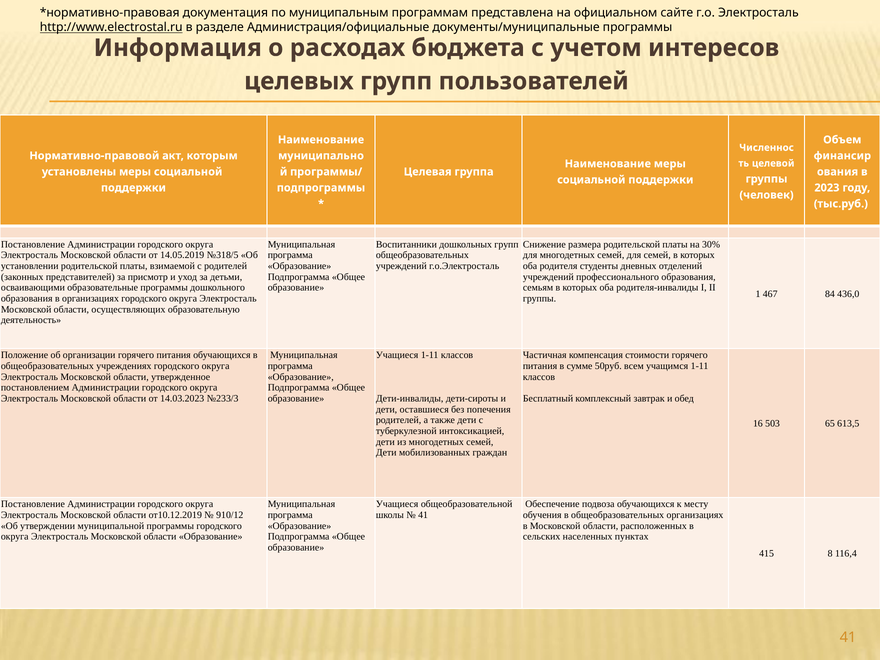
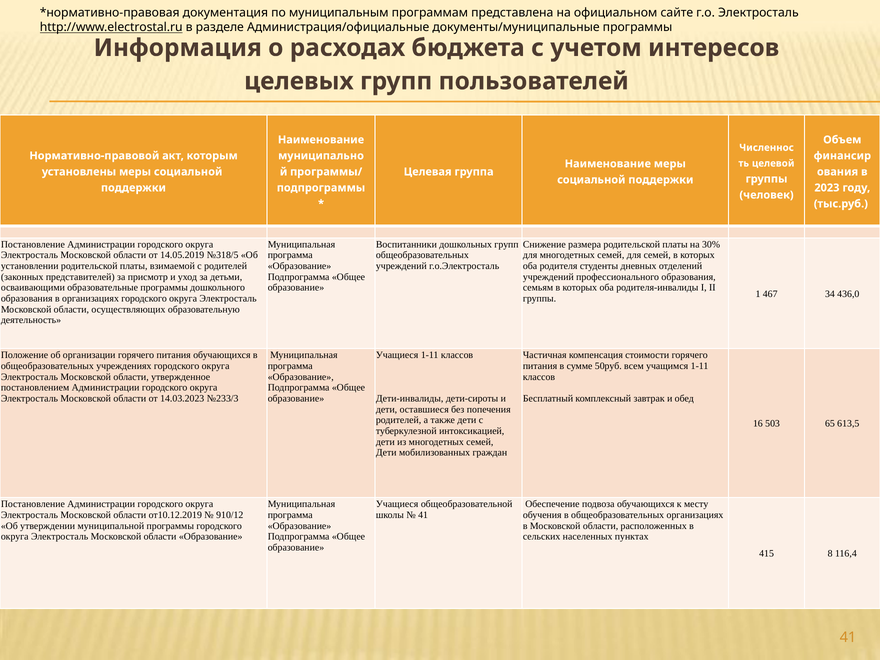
84: 84 -> 34
